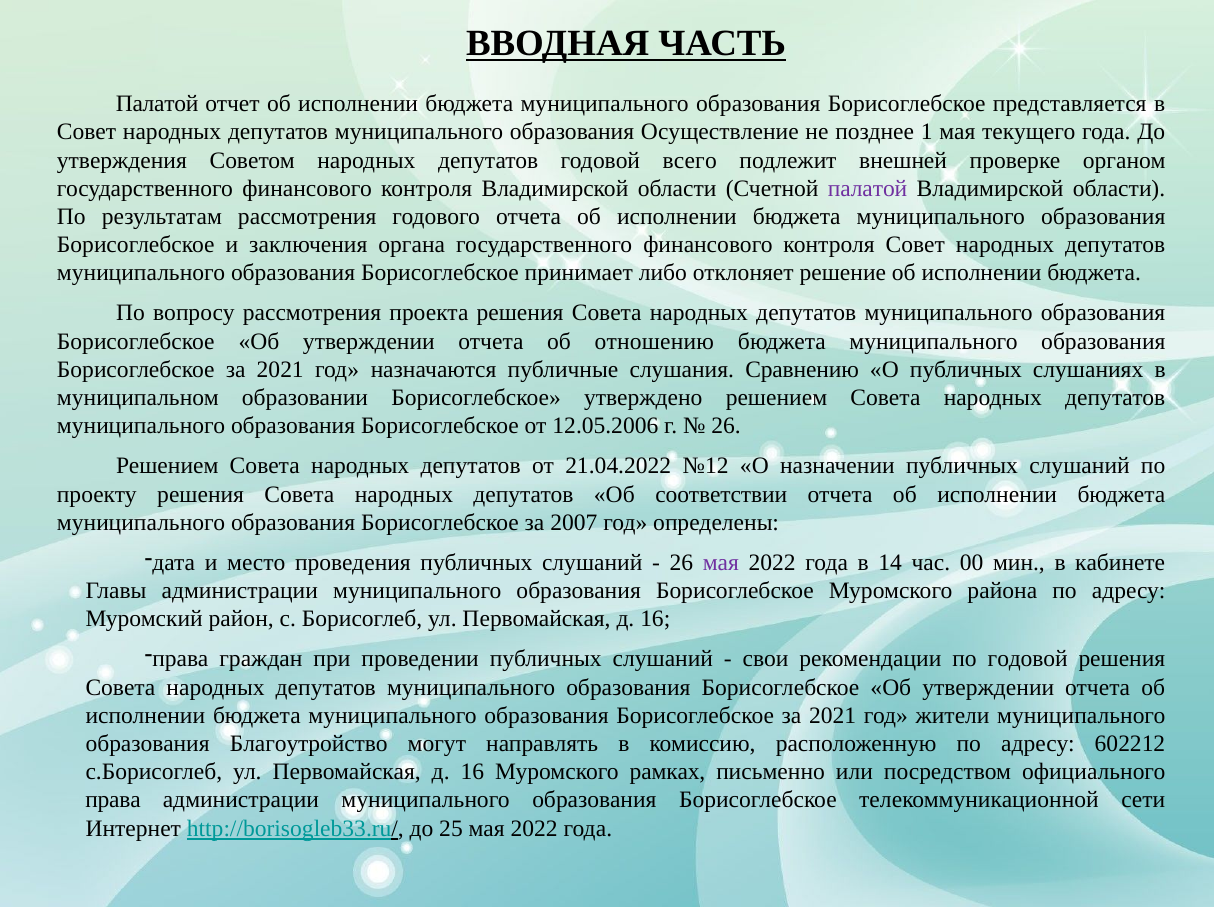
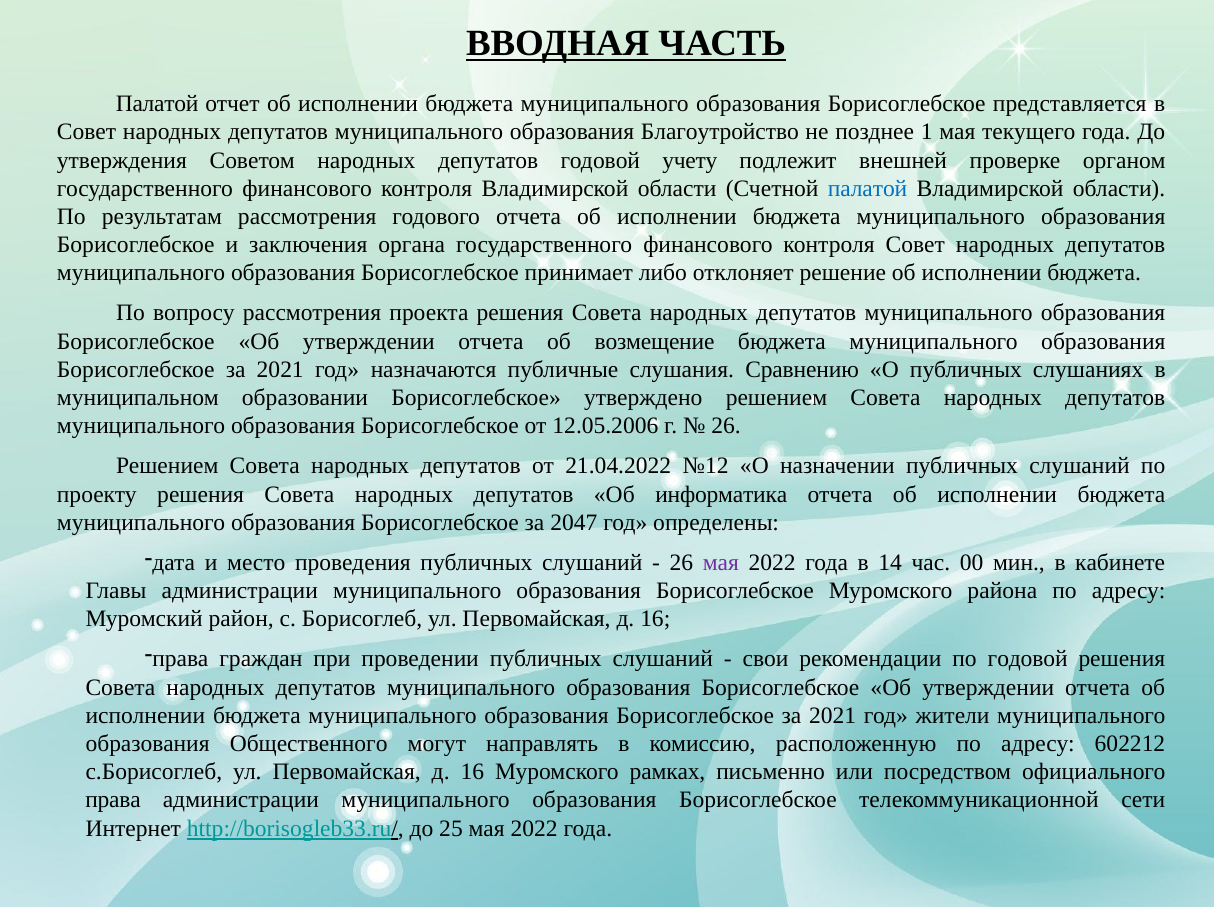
Осуществление: Осуществление -> Благоутройство
всего: всего -> учету
палатой at (868, 188) colour: purple -> blue
отношению: отношению -> возмещение
соответствии: соответствии -> информатика
2007: 2007 -> 2047
Благоутройство: Благоутройство -> Общественного
